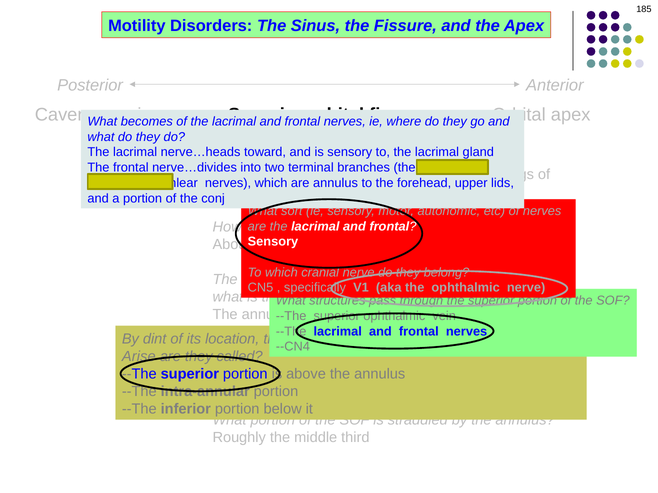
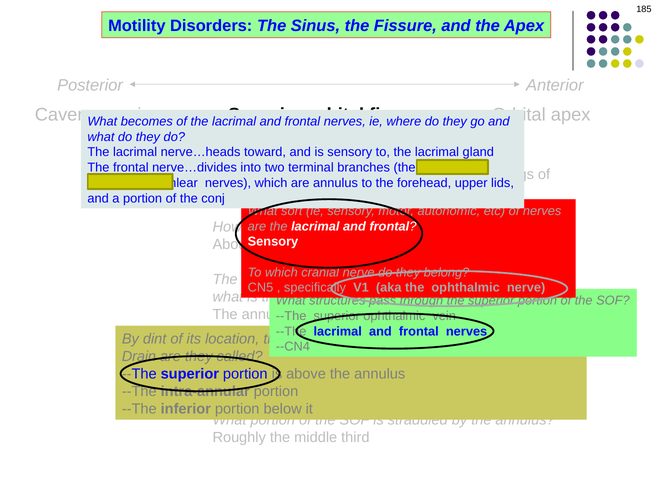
Arise: Arise -> Drain
